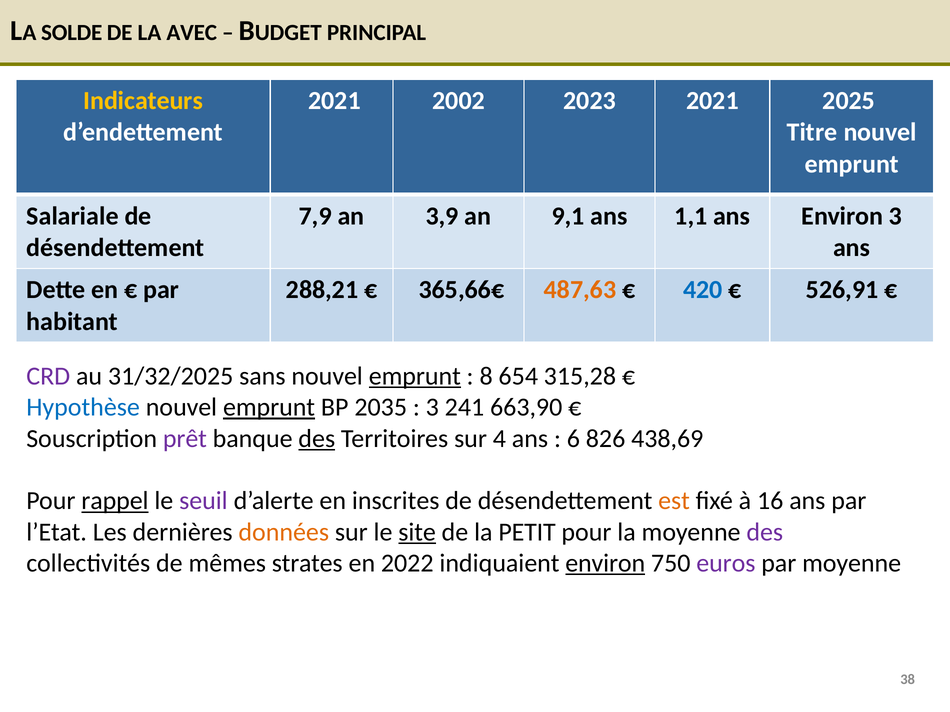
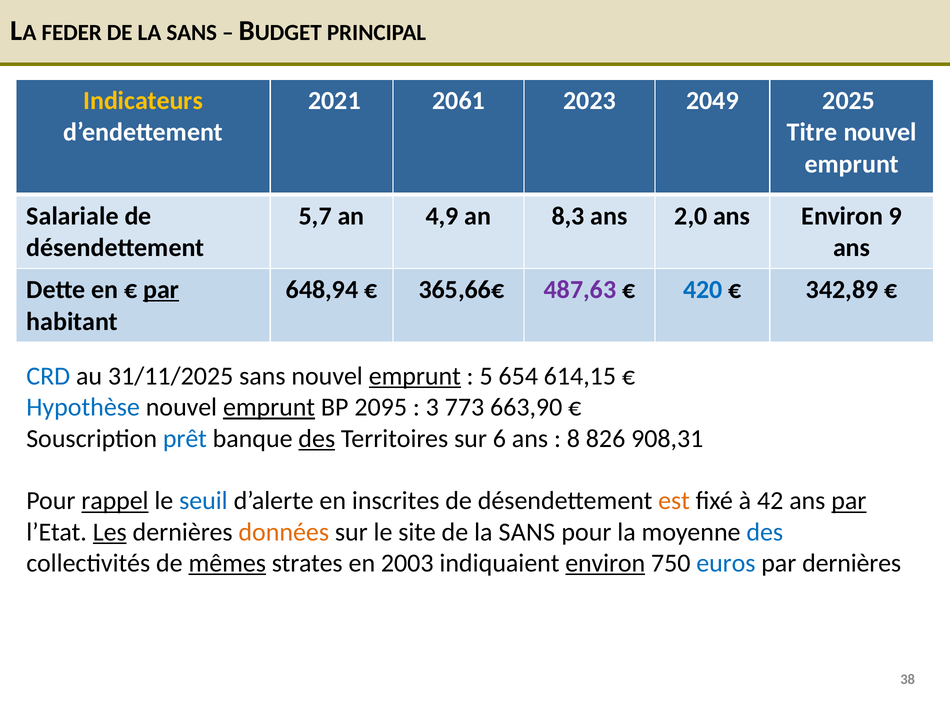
SOLDE: SOLDE -> FEDER
AVEC at (192, 33): AVEC -> SANS
2002: 2002 -> 2061
2023 2021: 2021 -> 2049
7,9: 7,9 -> 5,7
3,9: 3,9 -> 4,9
9,1: 9,1 -> 8,3
1,1: 1,1 -> 2,0
Environ 3: 3 -> 9
par at (161, 290) underline: none -> present
288,21: 288,21 -> 648,94
487,63 colour: orange -> purple
526,91: 526,91 -> 342,89
CRD colour: purple -> blue
31/32/2025: 31/32/2025 -> 31/11/2025
8: 8 -> 5
315,28: 315,28 -> 614,15
2035: 2035 -> 2095
241: 241 -> 773
prêt colour: purple -> blue
4: 4 -> 6
6: 6 -> 8
438,69: 438,69 -> 908,31
seuil colour: purple -> blue
16: 16 -> 42
par at (849, 501) underline: none -> present
Les underline: none -> present
site underline: present -> none
PETIT at (527, 532): PETIT -> SANS
des at (765, 532) colour: purple -> blue
mêmes underline: none -> present
2022: 2022 -> 2003
euros colour: purple -> blue
par moyenne: moyenne -> dernières
